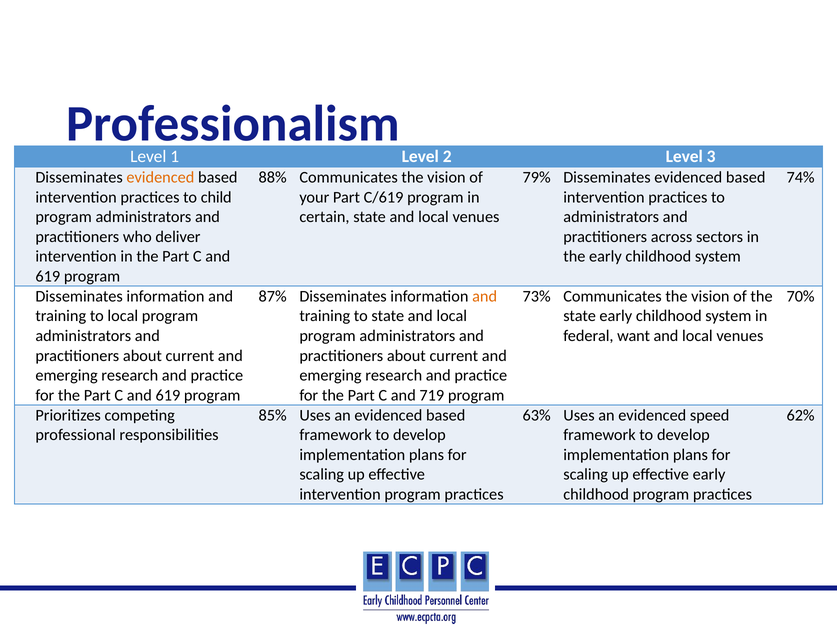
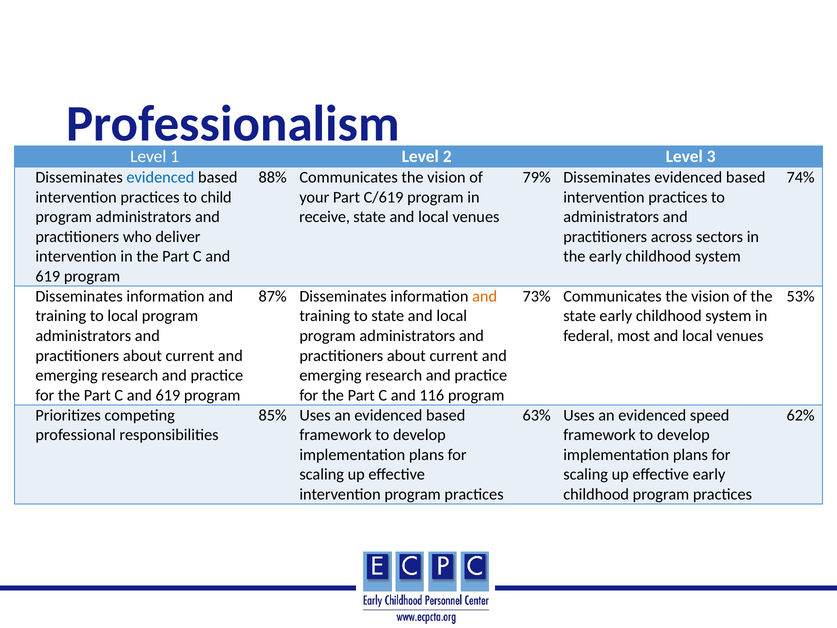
evidenced at (160, 177) colour: orange -> blue
certain: certain -> receive
70%: 70% -> 53%
want: want -> most
719: 719 -> 116
